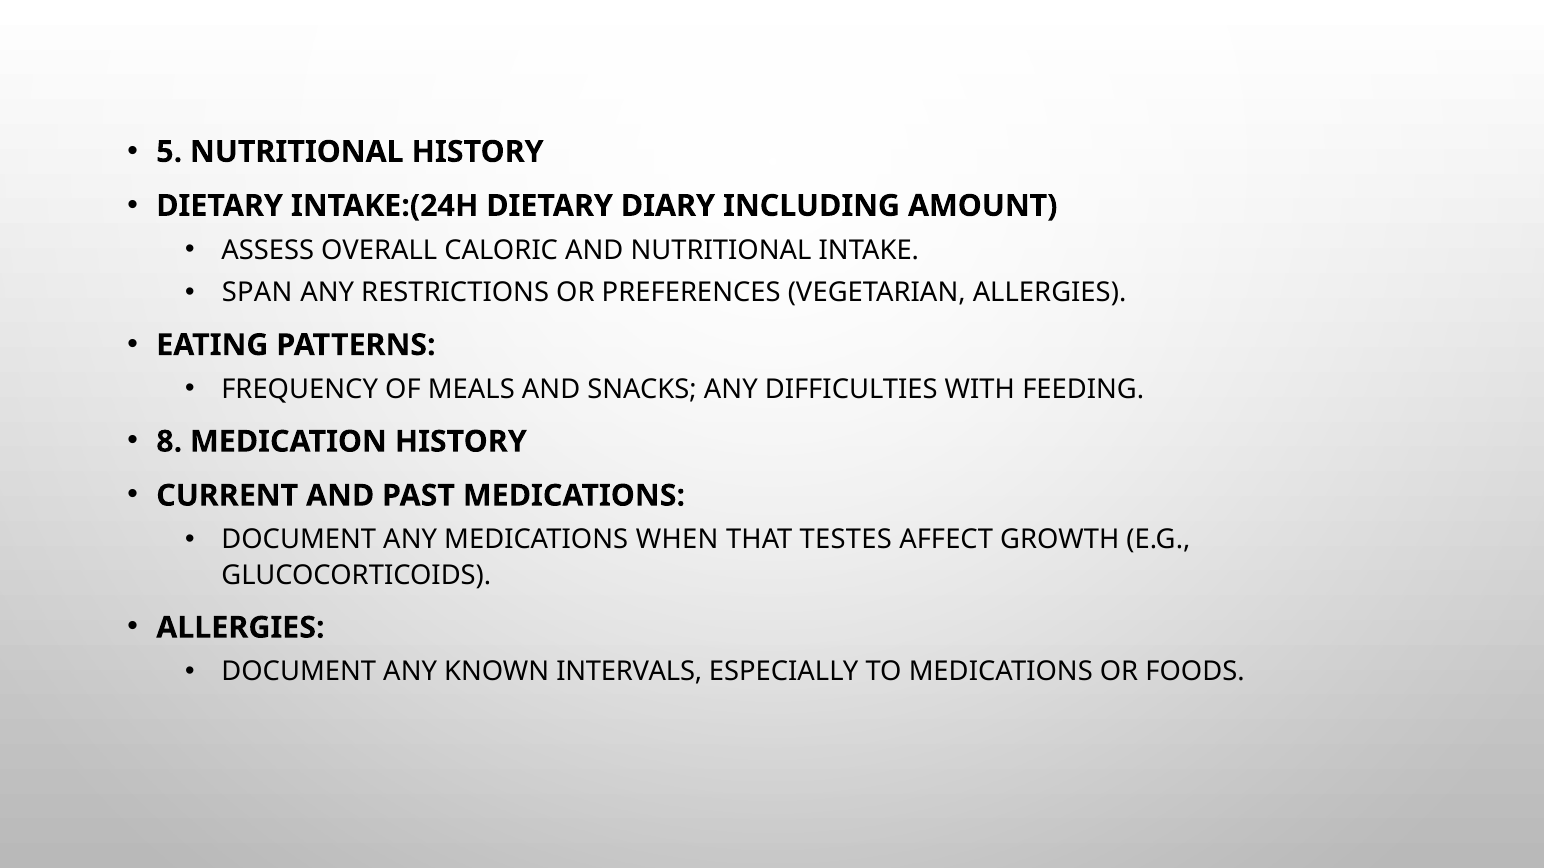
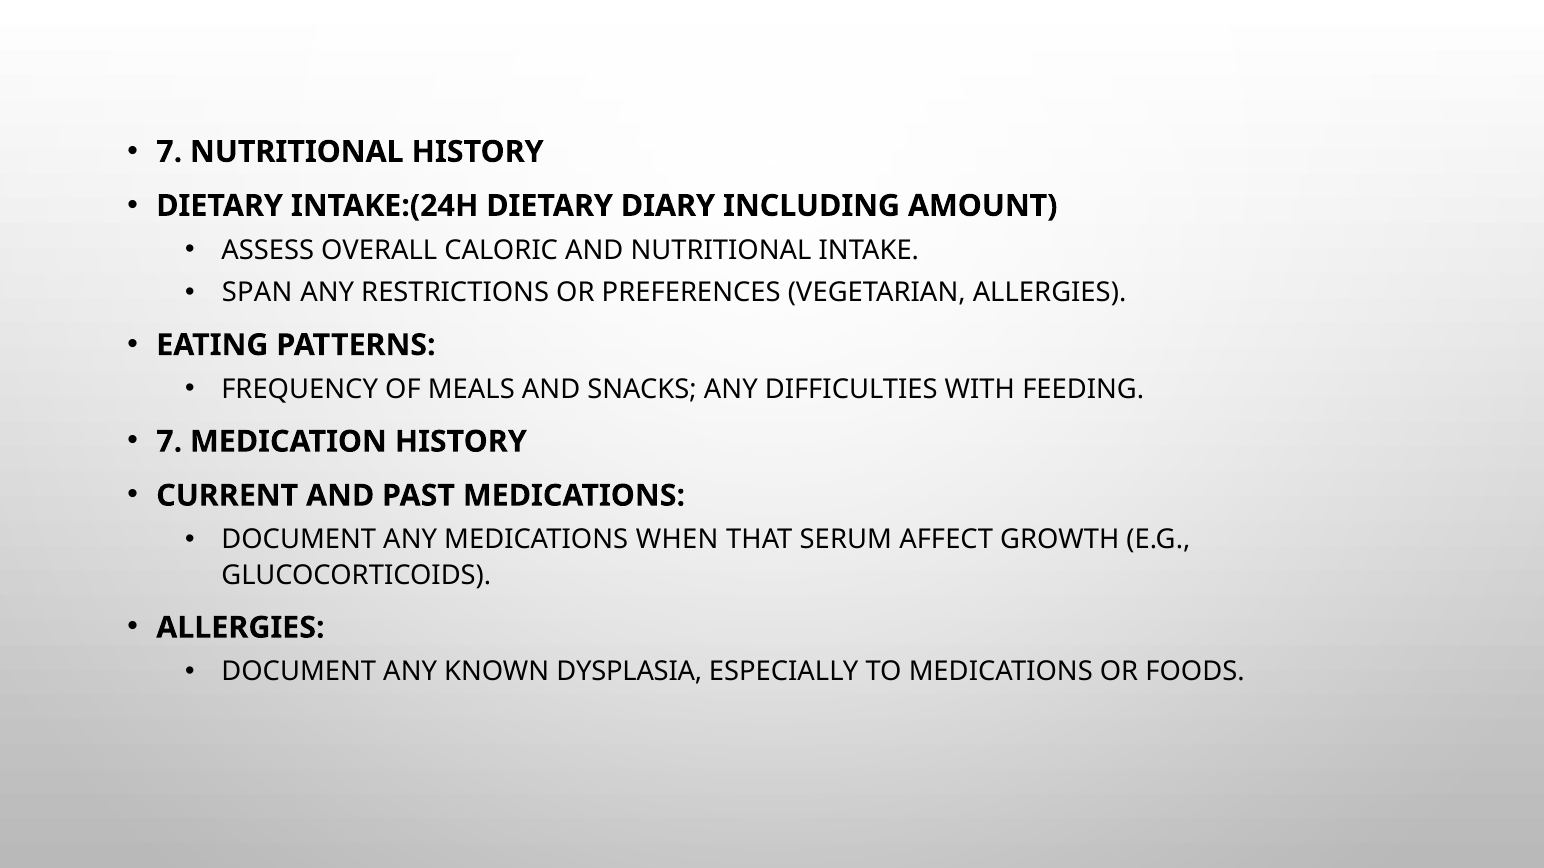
5 at (169, 152): 5 -> 7
8 at (169, 442): 8 -> 7
TESTES: TESTES -> SERUM
INTERVALS: INTERVALS -> DYSPLASIA
